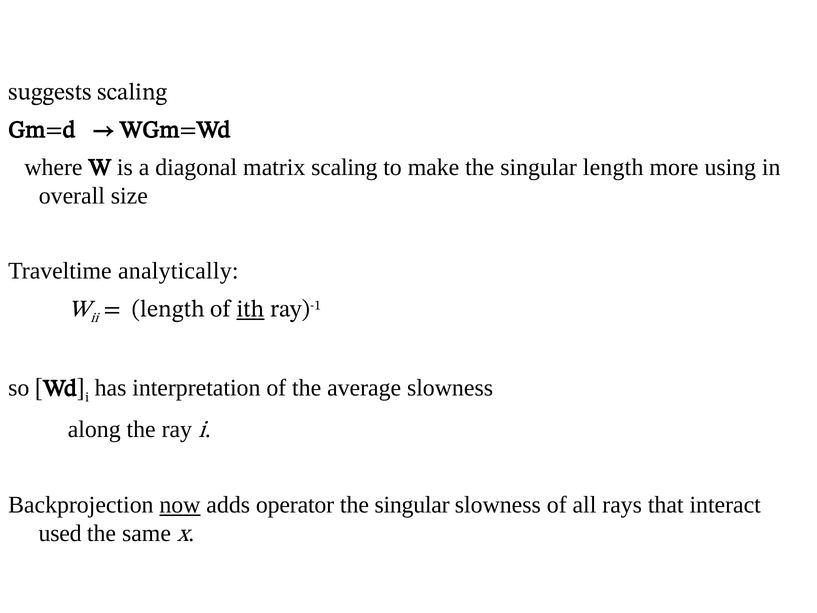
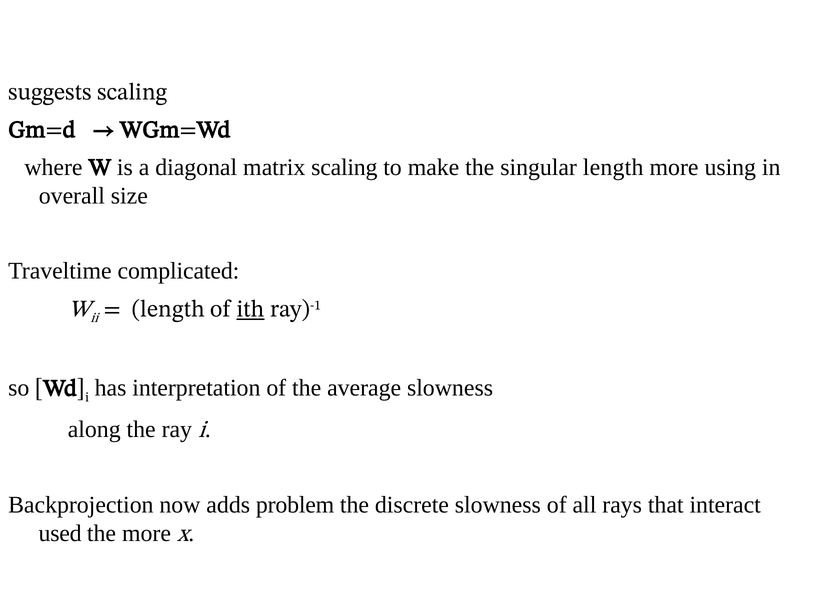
analytically: analytically -> complicated
now underline: present -> none
operator: operator -> problem
singular at (412, 505): singular -> discrete
the same: same -> more
